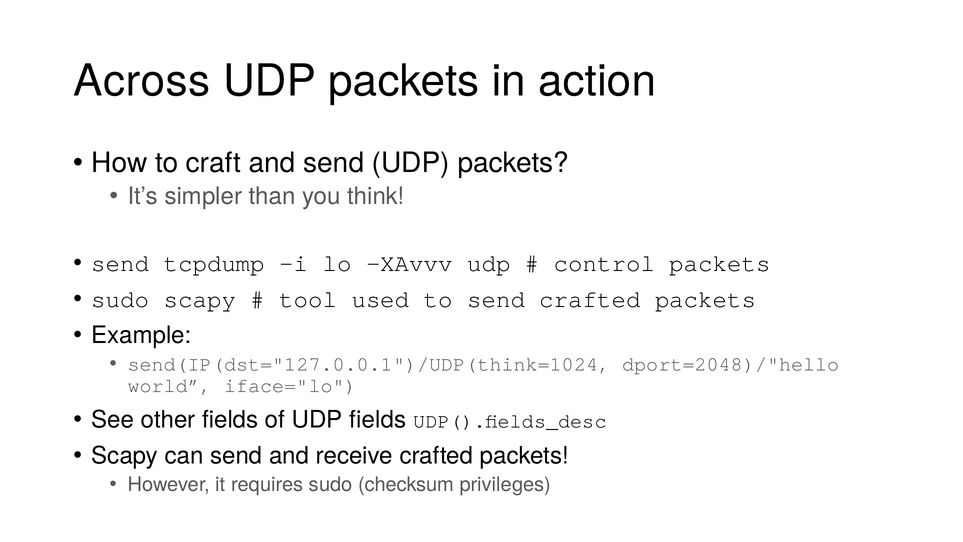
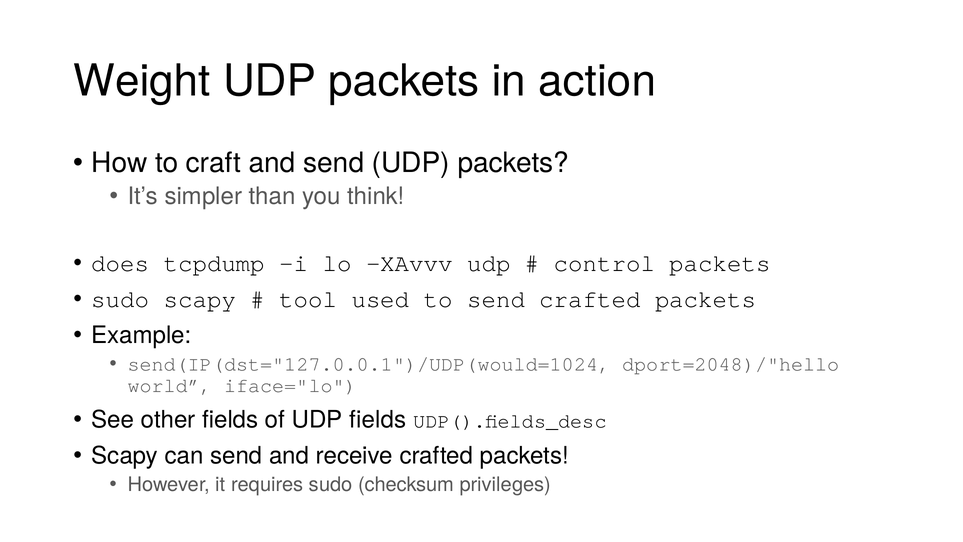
Across: Across -> Weight
send at (120, 263): send -> does
send(IP(dst="127.0.0.1")/UDP(think=1024: send(IP(dst="127.0.0.1")/UDP(think=1024 -> send(IP(dst="127.0.0.1")/UDP(would=1024
